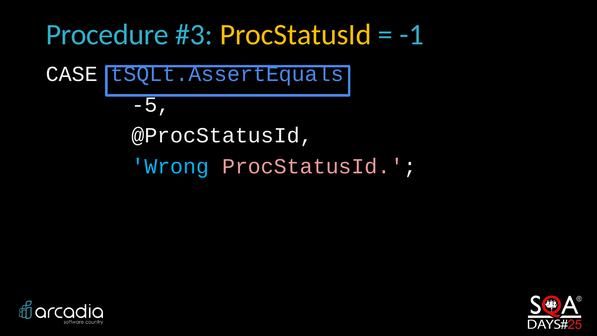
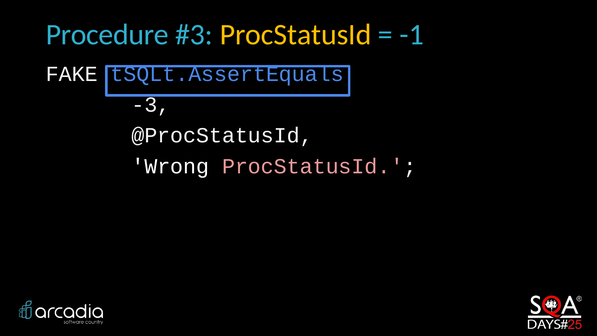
CASE: CASE -> FAKE
-5: -5 -> -3
Wrong colour: light blue -> white
